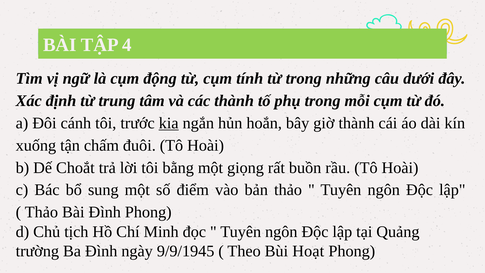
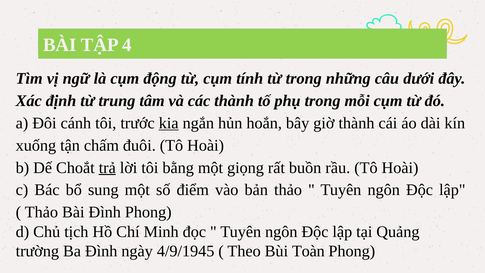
trả underline: none -> present
9/9/1945: 9/9/1945 -> 4/9/1945
Hoạt: Hoạt -> Toàn
